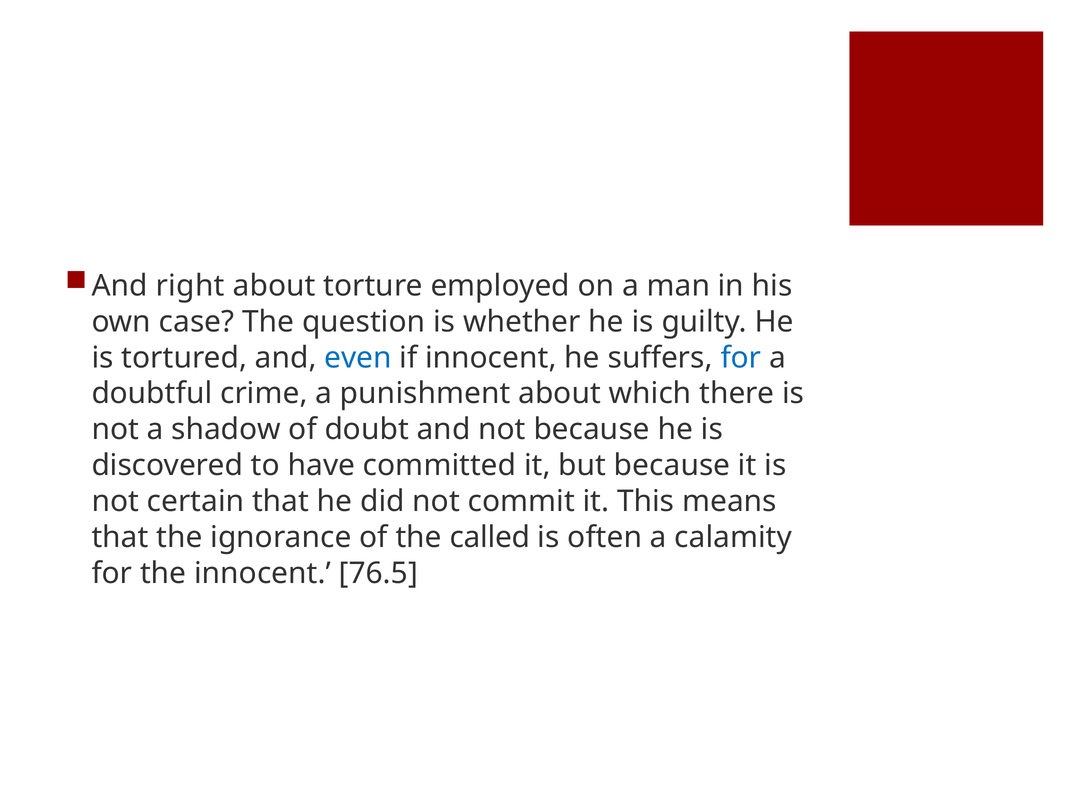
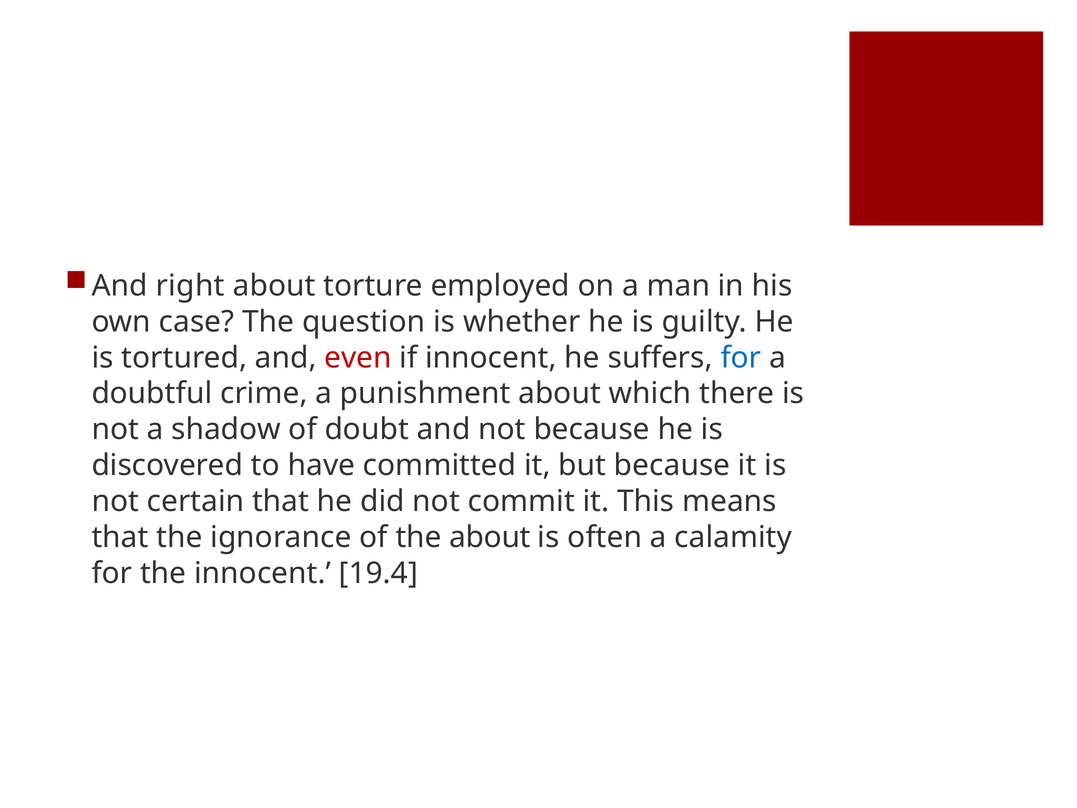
even colour: blue -> red
the called: called -> about
76.5: 76.5 -> 19.4
